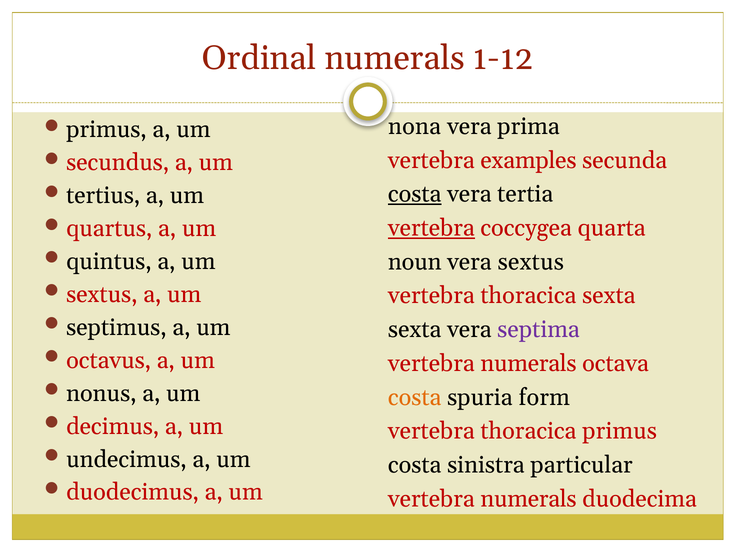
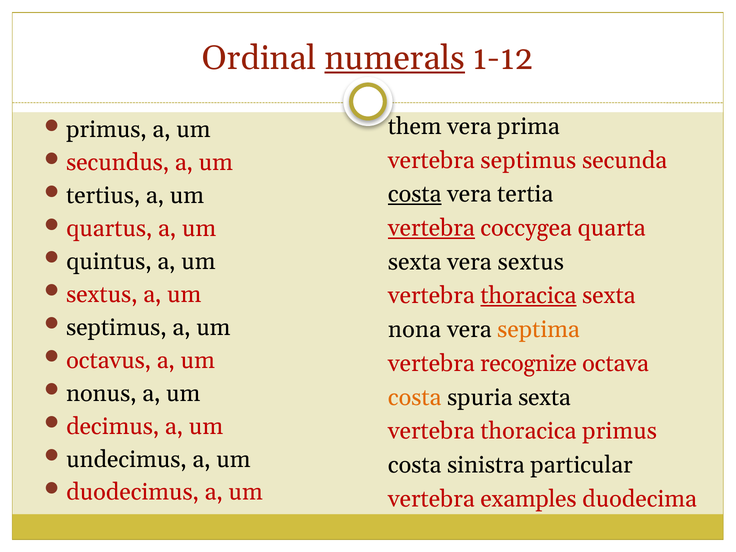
numerals at (395, 58) underline: none -> present
nona: nona -> them
vertebra examples: examples -> septimus
noun at (415, 262): noun -> sexta
thoracica at (528, 296) underline: none -> present
sexta at (415, 330): sexta -> nona
septima colour: purple -> orange
numerals at (529, 363): numerals -> recognize
spuria form: form -> sexta
numerals at (529, 499): numerals -> examples
